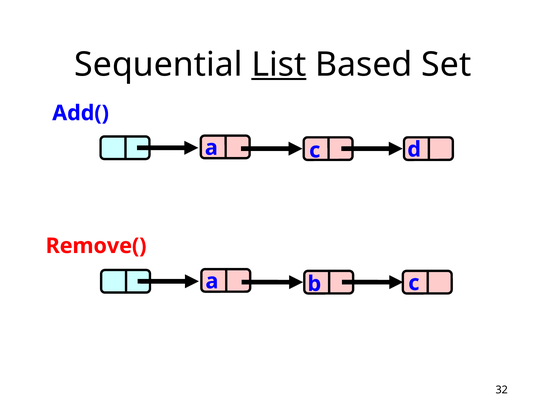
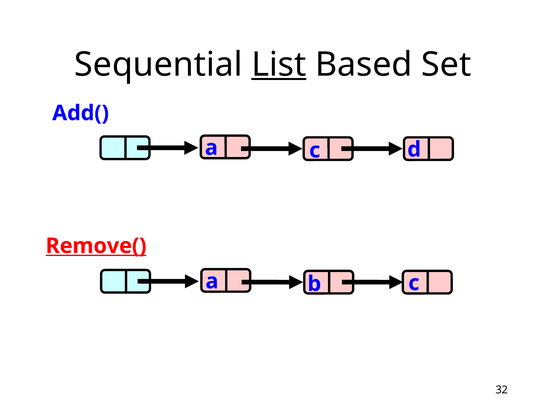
Remove( underline: none -> present
